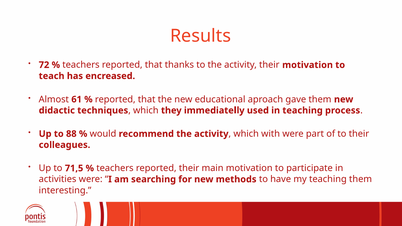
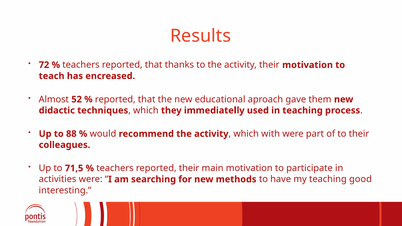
61: 61 -> 52
teaching them: them -> good
